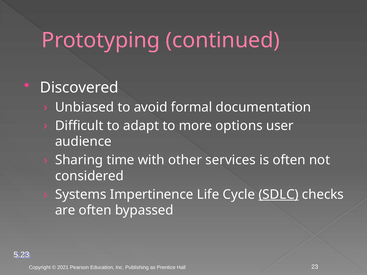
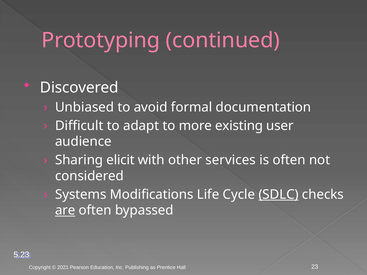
options: options -> existing
time: time -> elicit
Impertinence: Impertinence -> Modifications
are underline: none -> present
